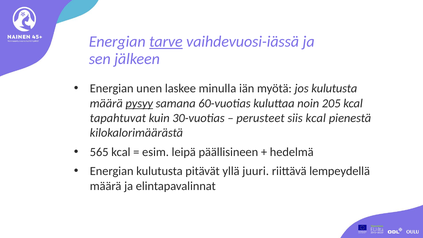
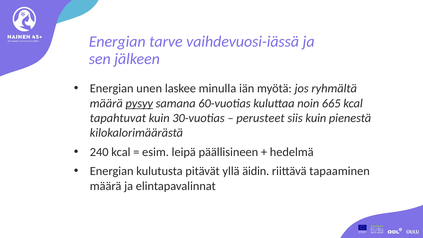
tarve underline: present -> none
jos kulutusta: kulutusta -> ryhmältä
205: 205 -> 665
siis kcal: kcal -> kuin
565: 565 -> 240
juuri: juuri -> äidin
lempeydellä: lempeydellä -> tapaaminen
